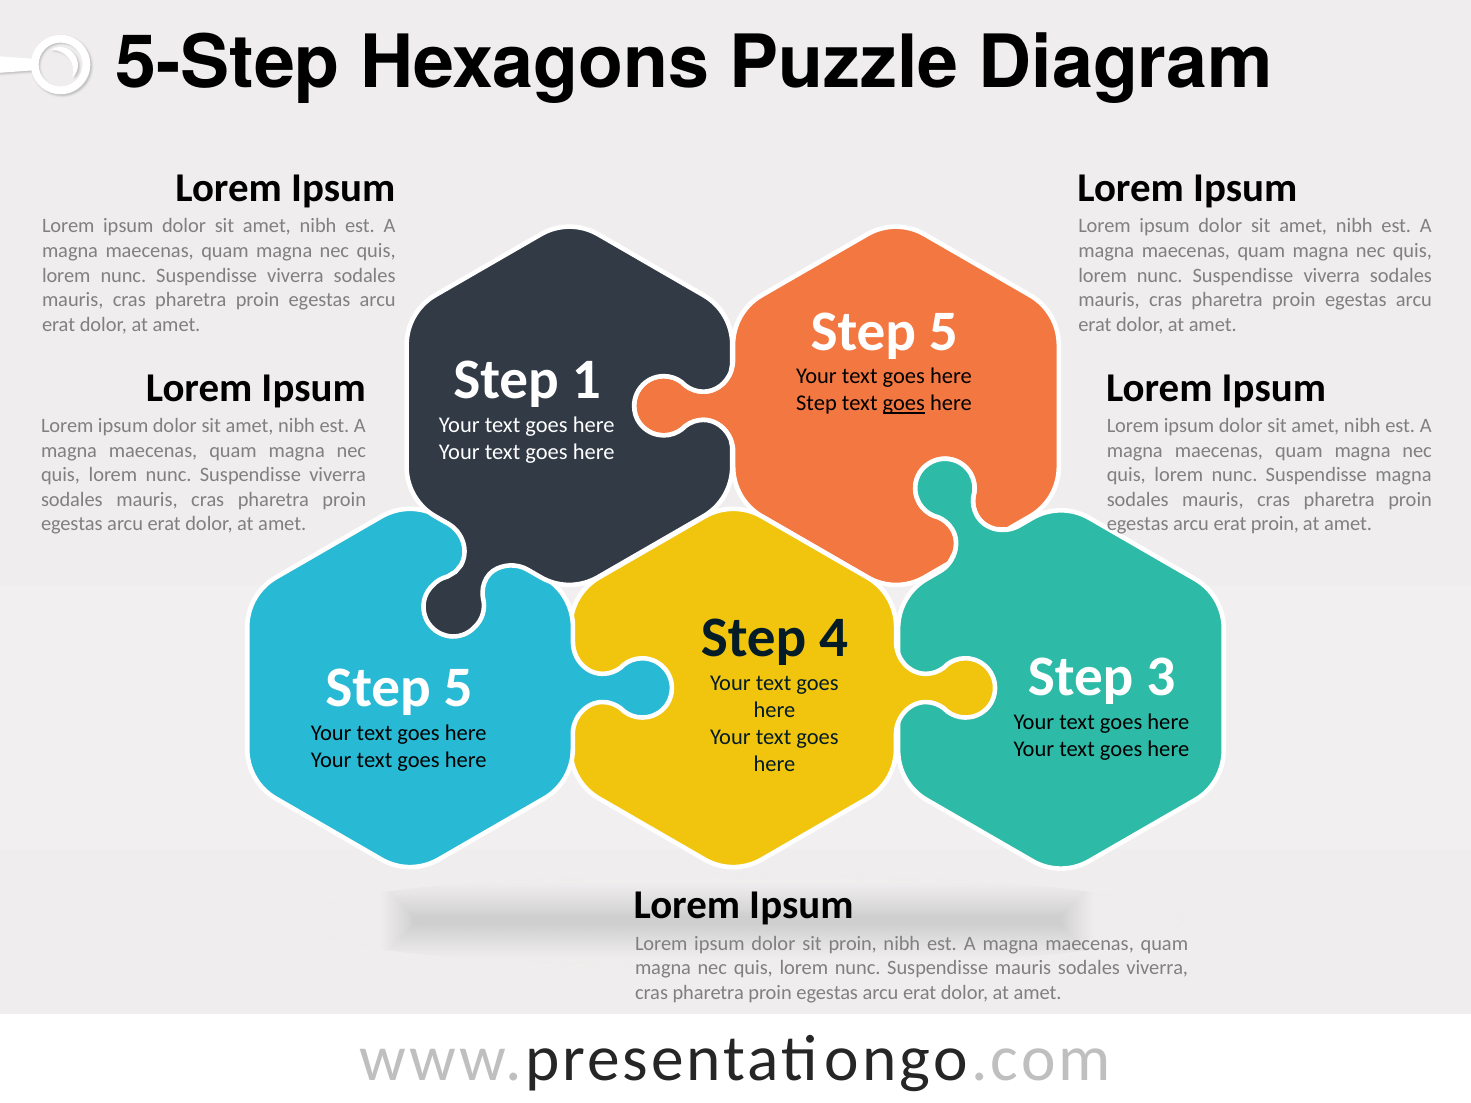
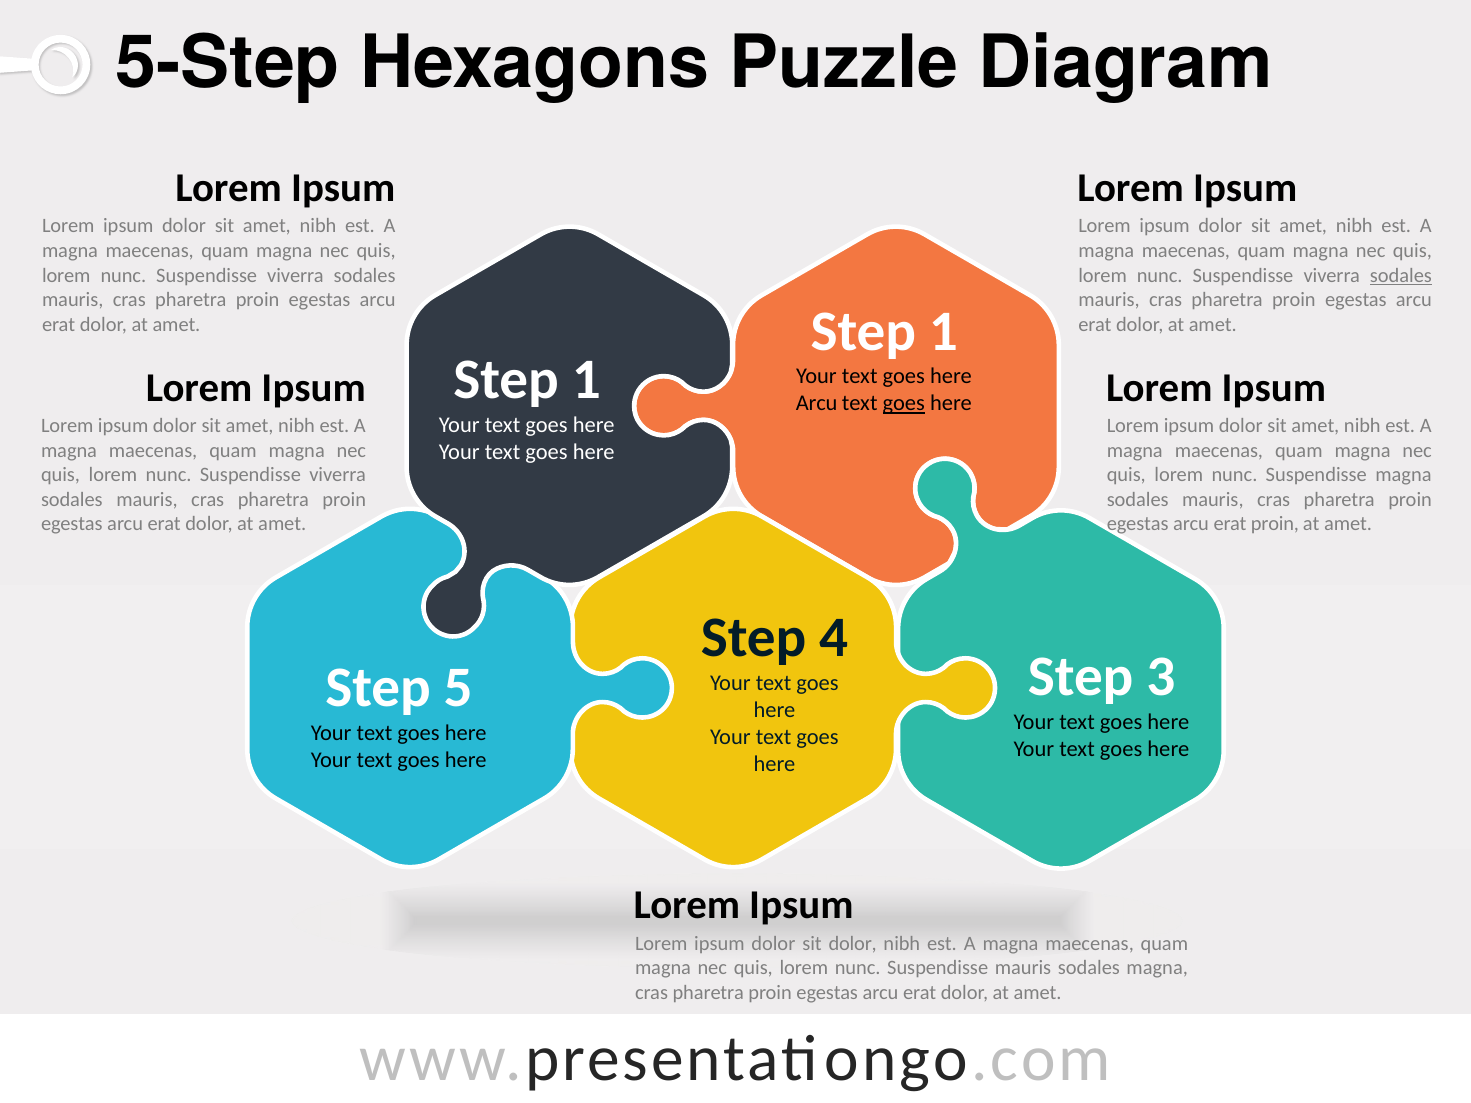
sodales at (1401, 275) underline: none -> present
5 at (943, 331): 5 -> 1
Step at (817, 404): Step -> Arcu
sit proin: proin -> dolor
sodales viverra: viverra -> magna
